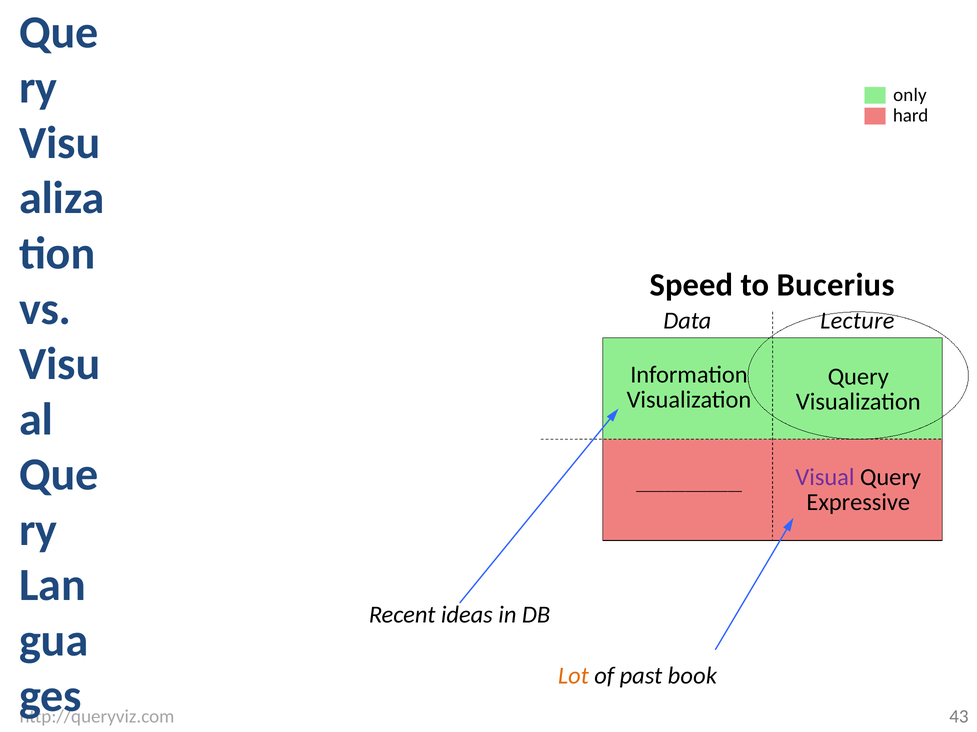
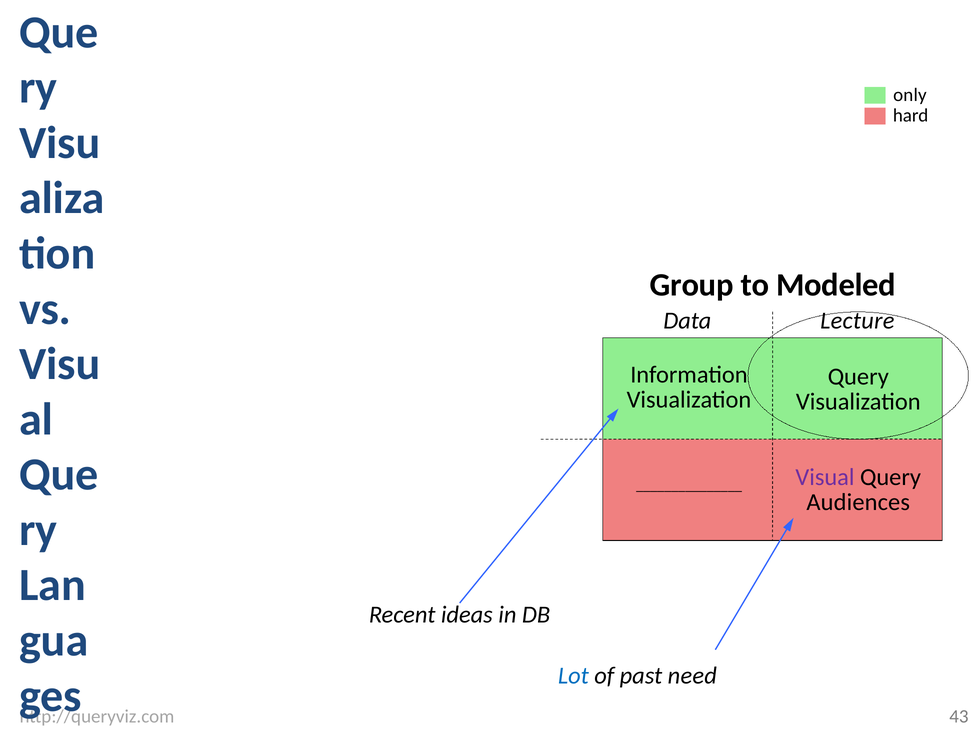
Speed: Speed -> Group
Bucerius: Bucerius -> Modeled
Expressive: Expressive -> Audiences
Lot colour: orange -> blue
book: book -> need
